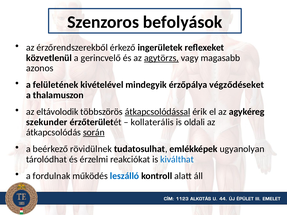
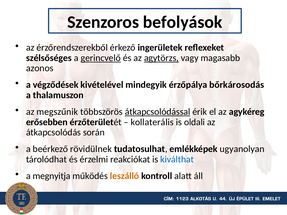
közvetlenül: közvetlenül -> szélsőséges
gerincvelő underline: none -> present
felületének: felületének -> végződések
végződéseket: végződéseket -> bőrkárosodás
eltávolodik: eltávolodik -> megszűnik
szekunder: szekunder -> erősebben
során underline: present -> none
fordulnak: fordulnak -> megnyitja
leszálló colour: blue -> orange
